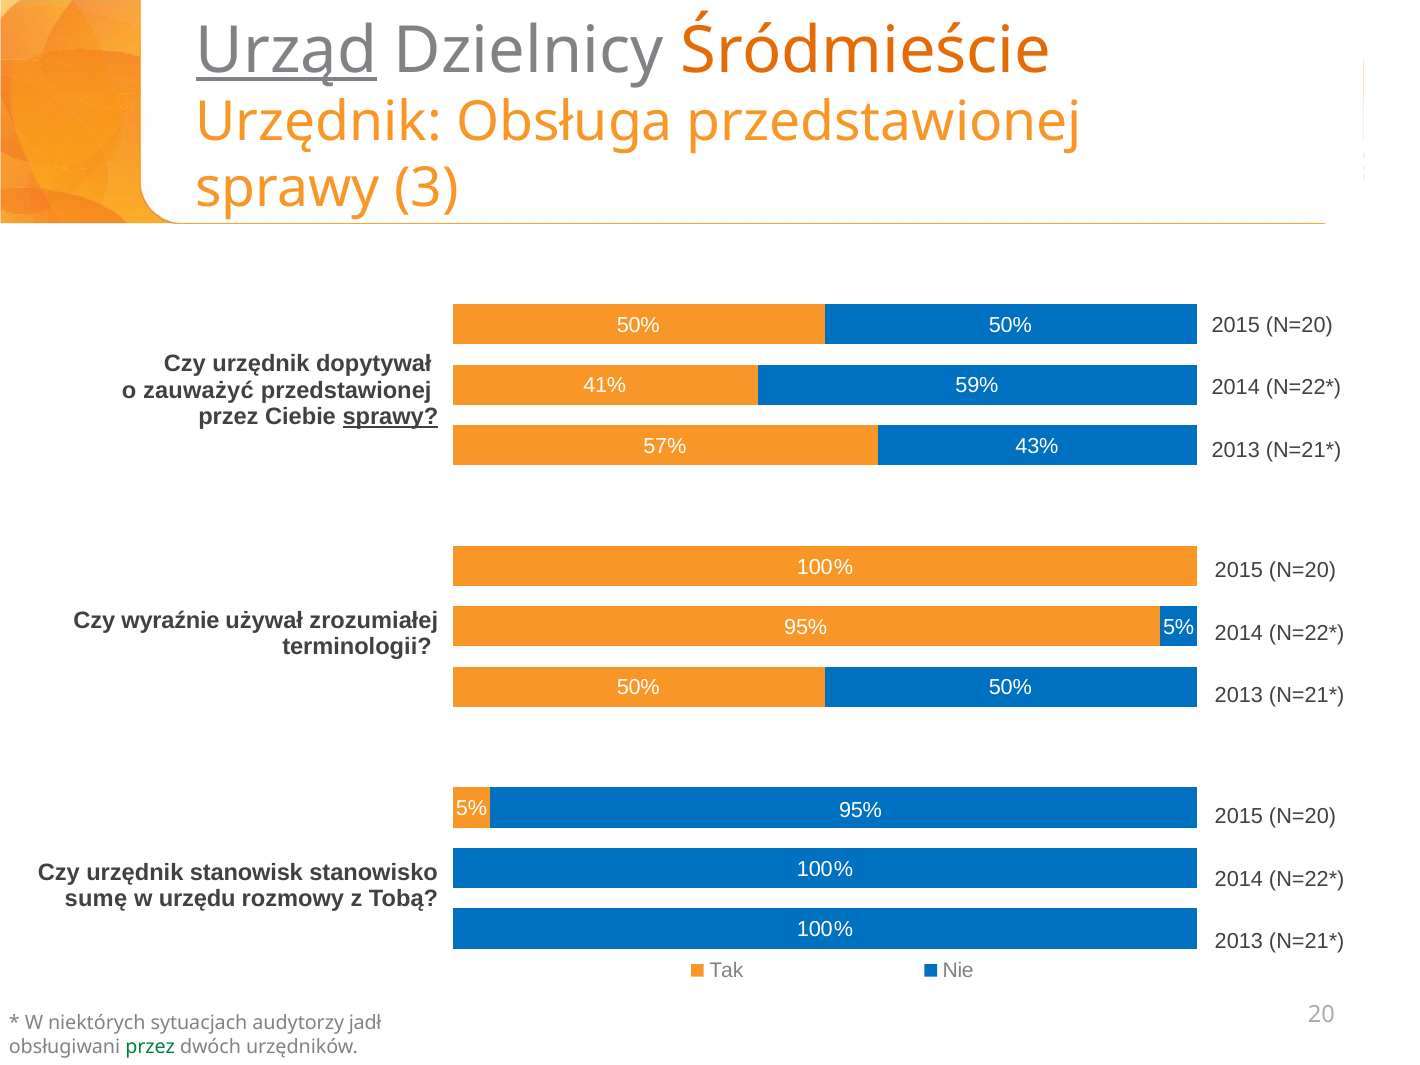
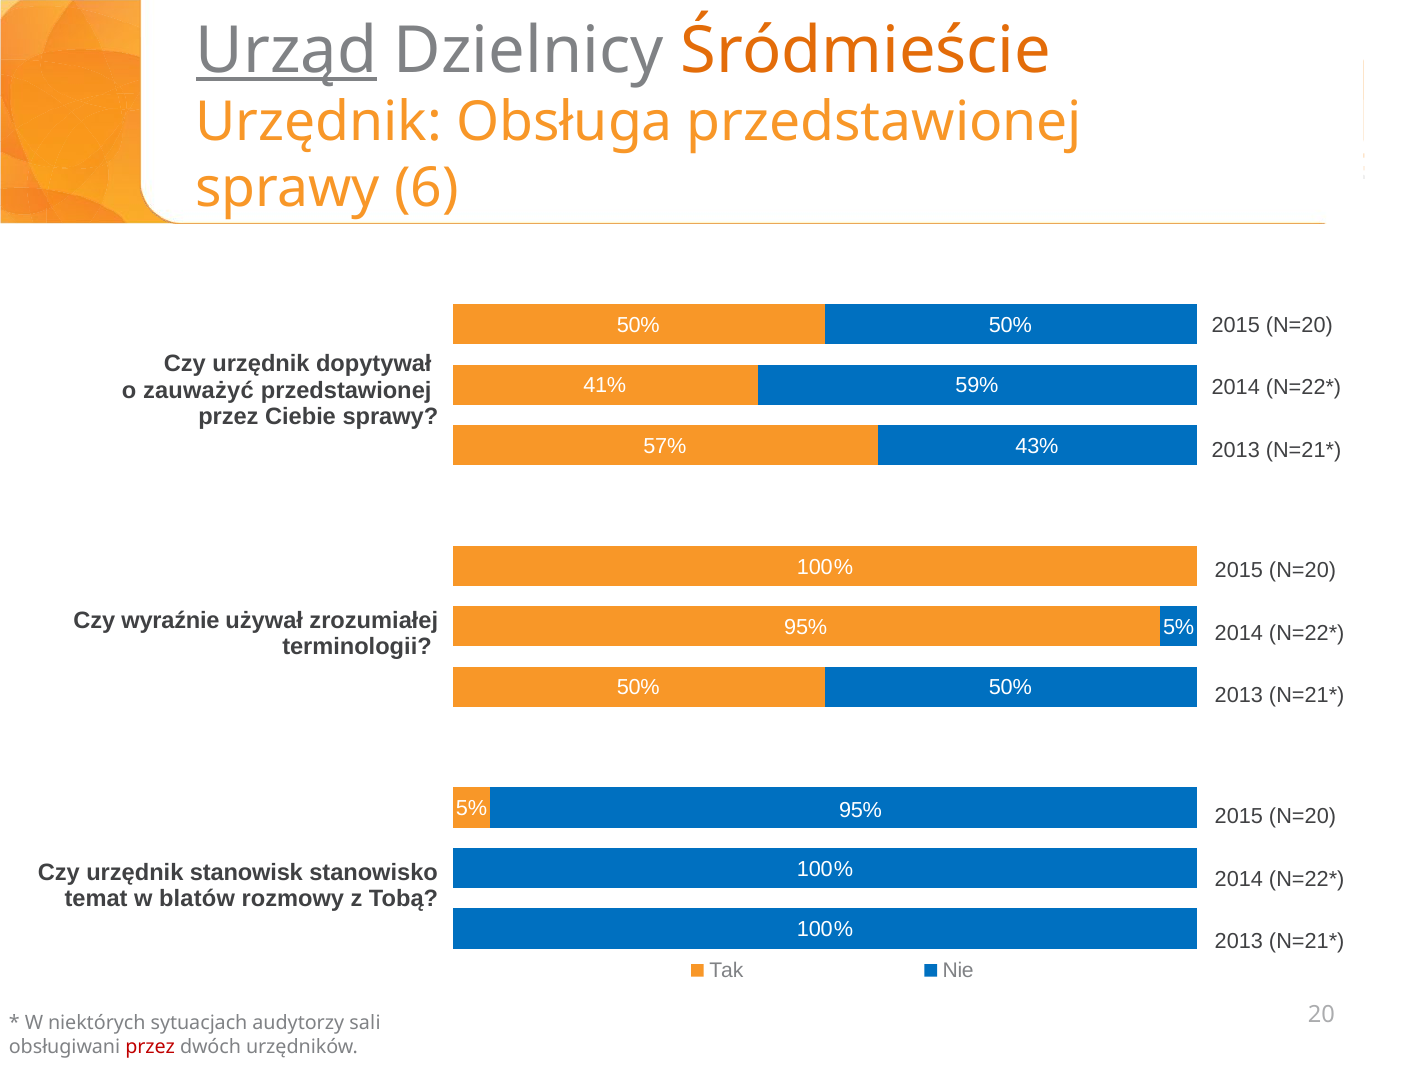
3: 3 -> 6
sprawy at (390, 417) underline: present -> none
sumę: sumę -> temat
urzędu: urzędu -> blatów
jadł: jadł -> sali
przez at (150, 1047) colour: green -> red
